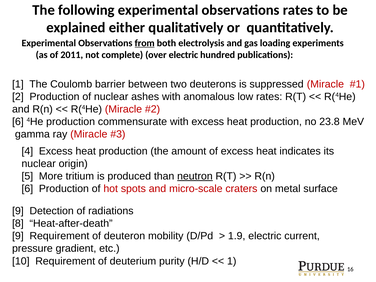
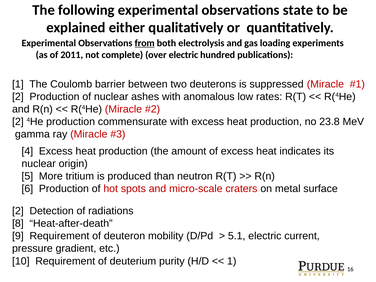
observations rates: rates -> state
6 at (18, 122): 6 -> 2
neutron underline: present -> none
9 at (18, 211): 9 -> 2
1.9: 1.9 -> 5.1
